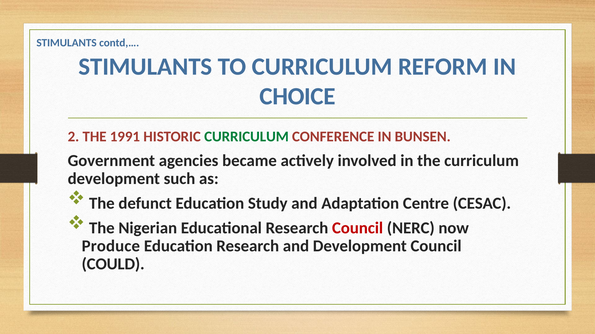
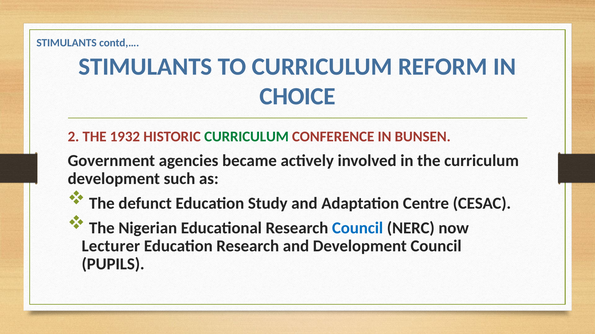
1991: 1991 -> 1932
Council at (358, 228) colour: red -> blue
Produce: Produce -> Lecturer
COULD: COULD -> PUPILS
